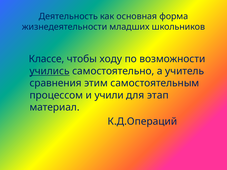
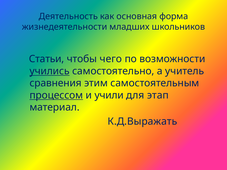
Классе: Классе -> Статьи
ходу: ходу -> чего
процессом underline: none -> present
К.Д.Операций: К.Д.Операций -> К.Д.Выражать
